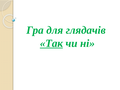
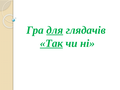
для underline: none -> present
